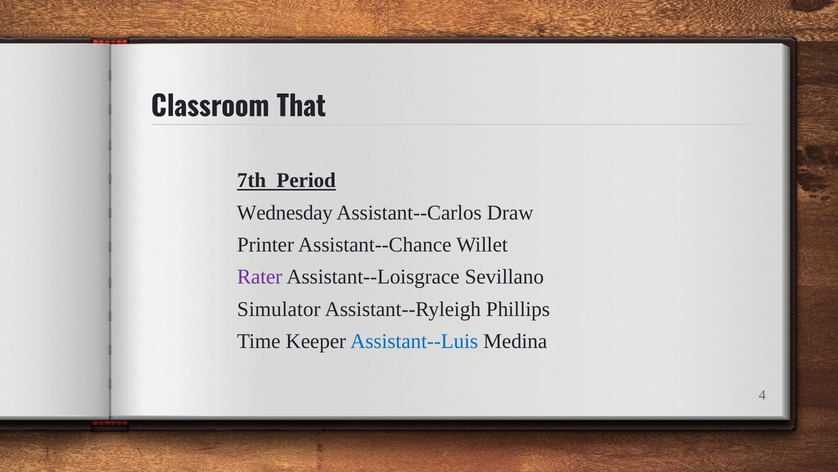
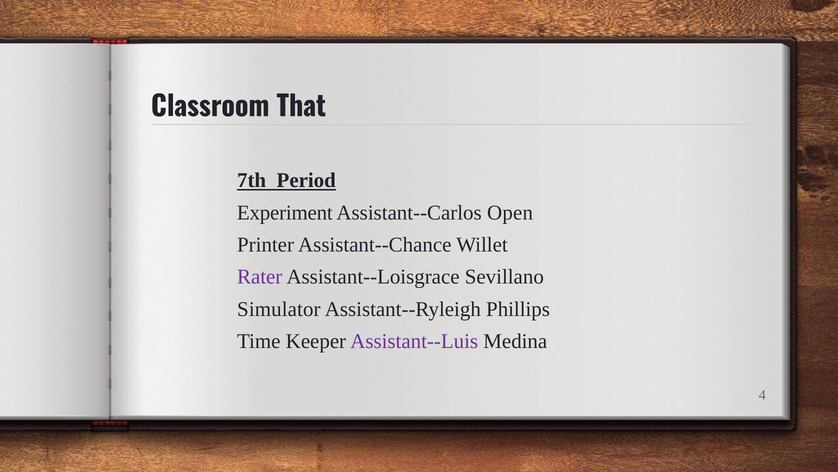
Wednesday: Wednesday -> Experiment
Draw: Draw -> Open
Assistant--Luis colour: blue -> purple
